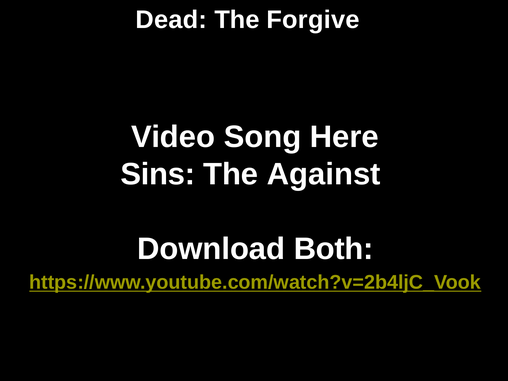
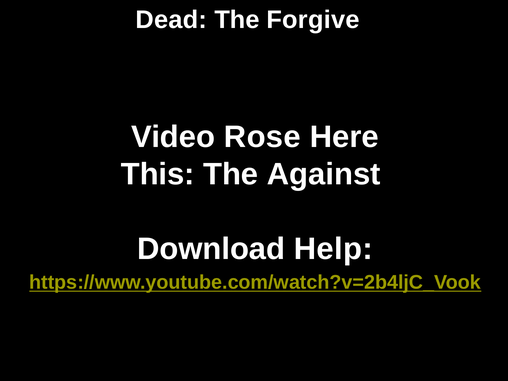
Song: Song -> Rose
Sins: Sins -> This
Both: Both -> Help
